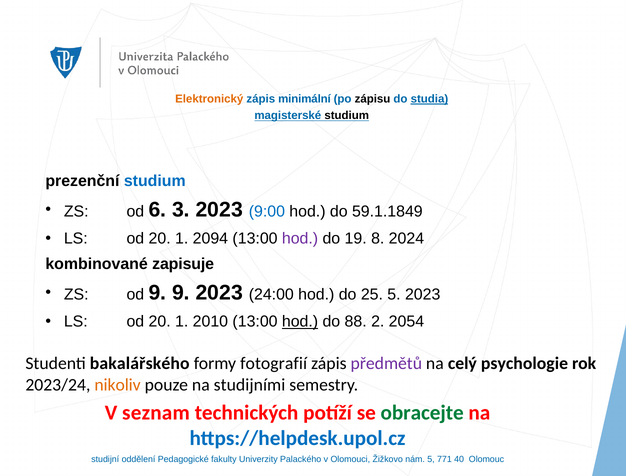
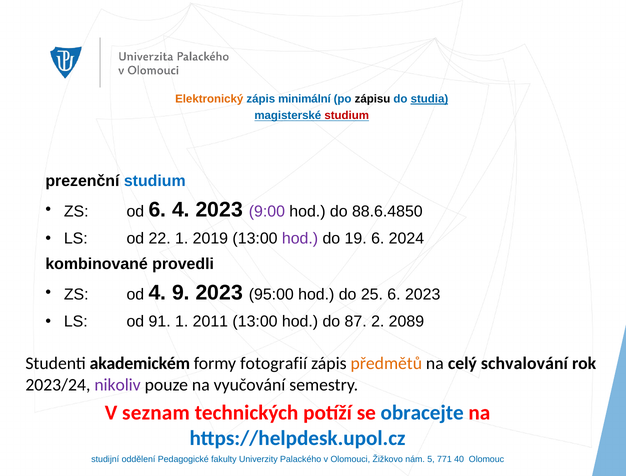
studium at (347, 116) colour: black -> red
6 3: 3 -> 4
9:00 colour: blue -> purple
59.1.1849: 59.1.1849 -> 88.6.4850
20 at (160, 239): 20 -> 22
2094: 2094 -> 2019
19 8: 8 -> 6
zapisuje: zapisuje -> provedli
od 9: 9 -> 4
24:00: 24:00 -> 95:00
25 5: 5 -> 6
20 at (160, 322): 20 -> 91
2010: 2010 -> 2011
hod at (300, 322) underline: present -> none
88: 88 -> 87
2054: 2054 -> 2089
bakalářského: bakalářského -> akademickém
předmětů colour: purple -> orange
psychologie: psychologie -> schvalování
nikoliv colour: orange -> purple
studijními: studijními -> vyučování
obracejte colour: green -> blue
